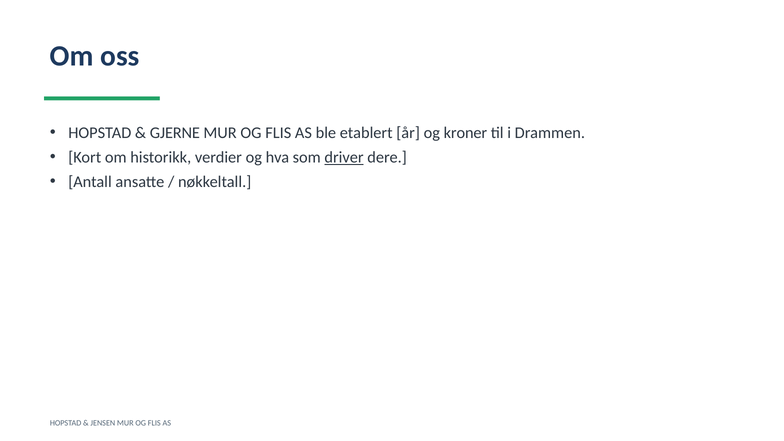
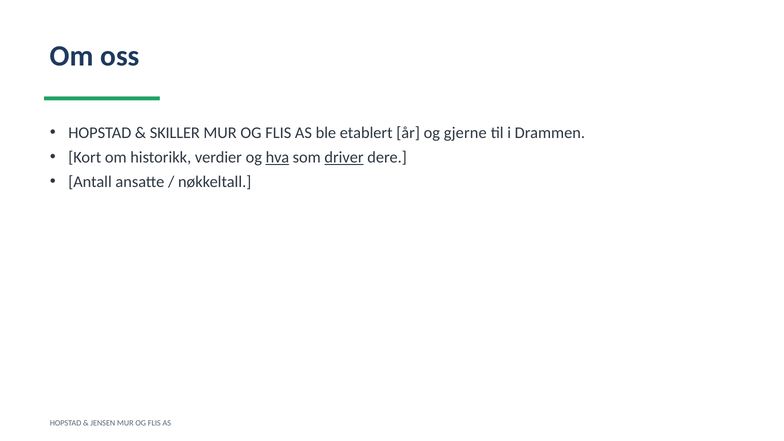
GJERNE: GJERNE -> SKILLER
kroner: kroner -> gjerne
hva underline: none -> present
